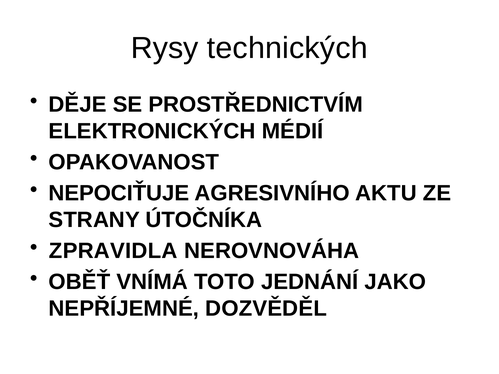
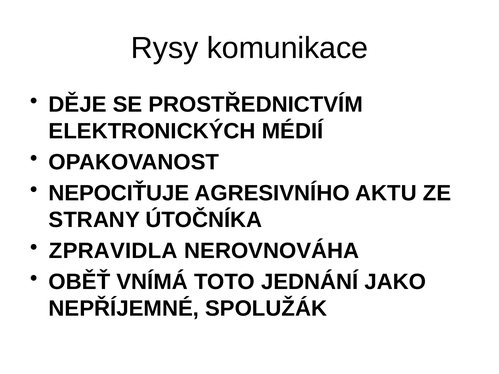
technických: technických -> komunikace
DOZVĚDĚL: DOZVĚDĚL -> SPOLUŽÁK
